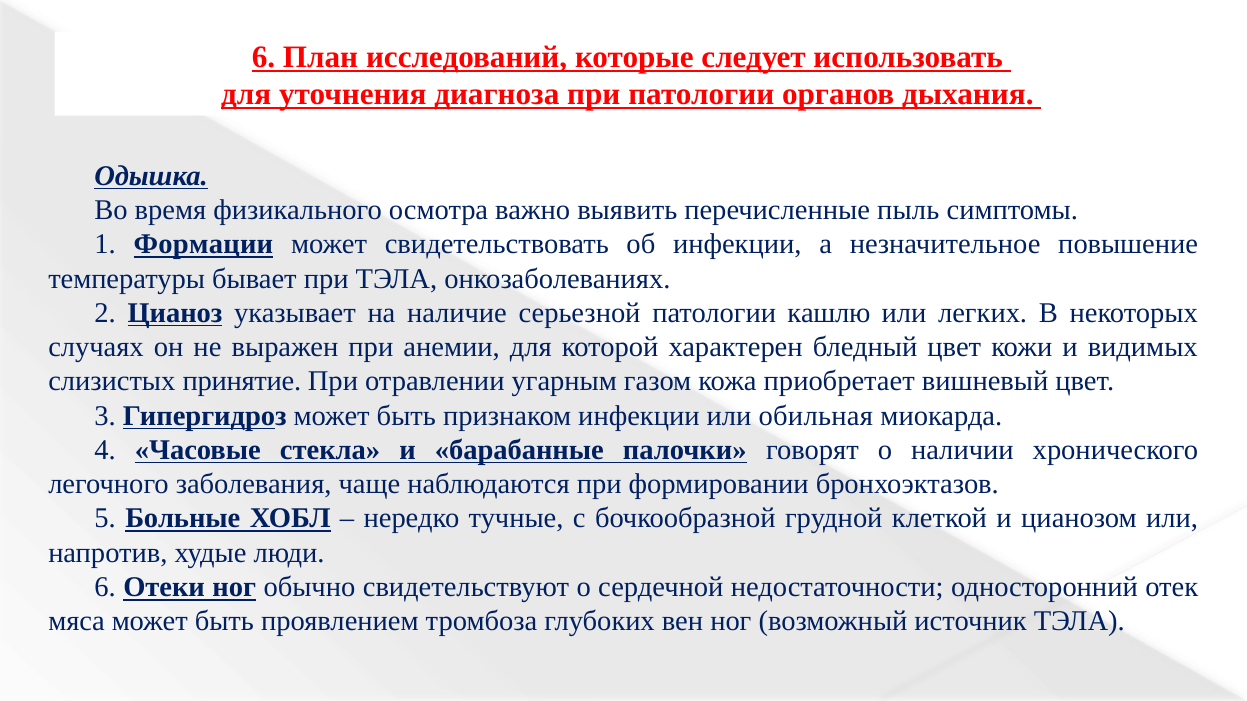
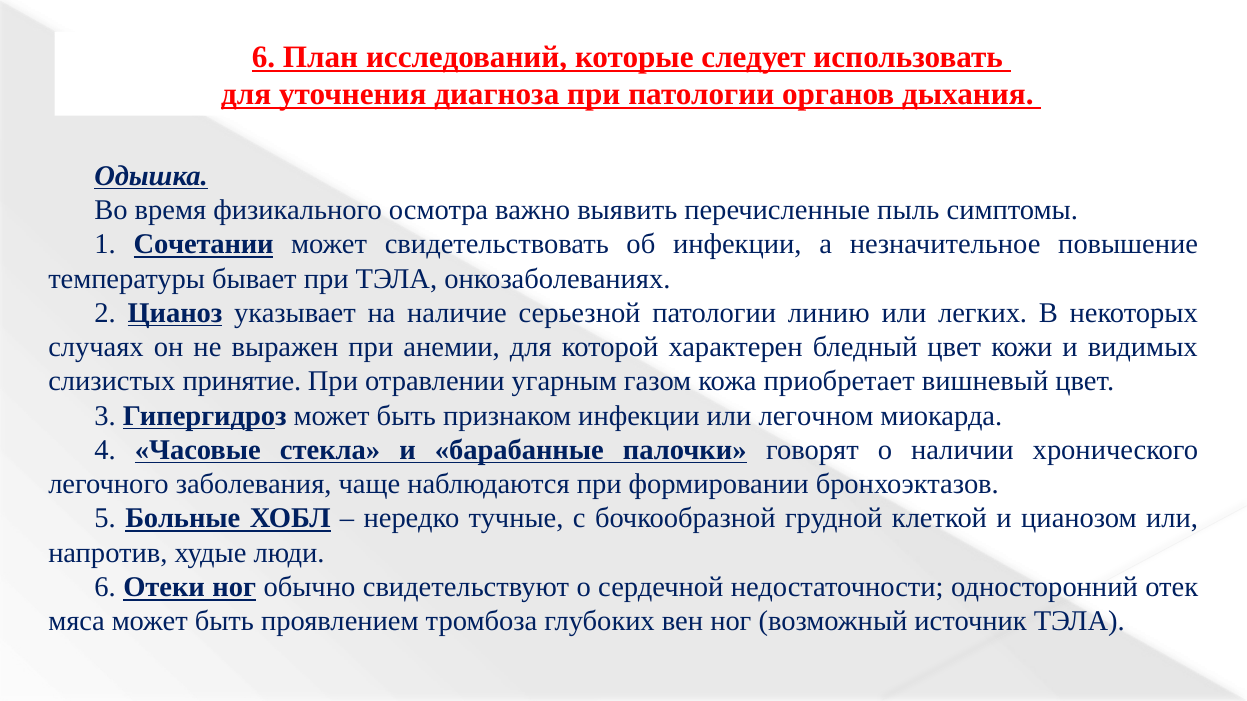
Формации: Формации -> Сочетании
кашлю: кашлю -> линию
обильная: обильная -> легочном
